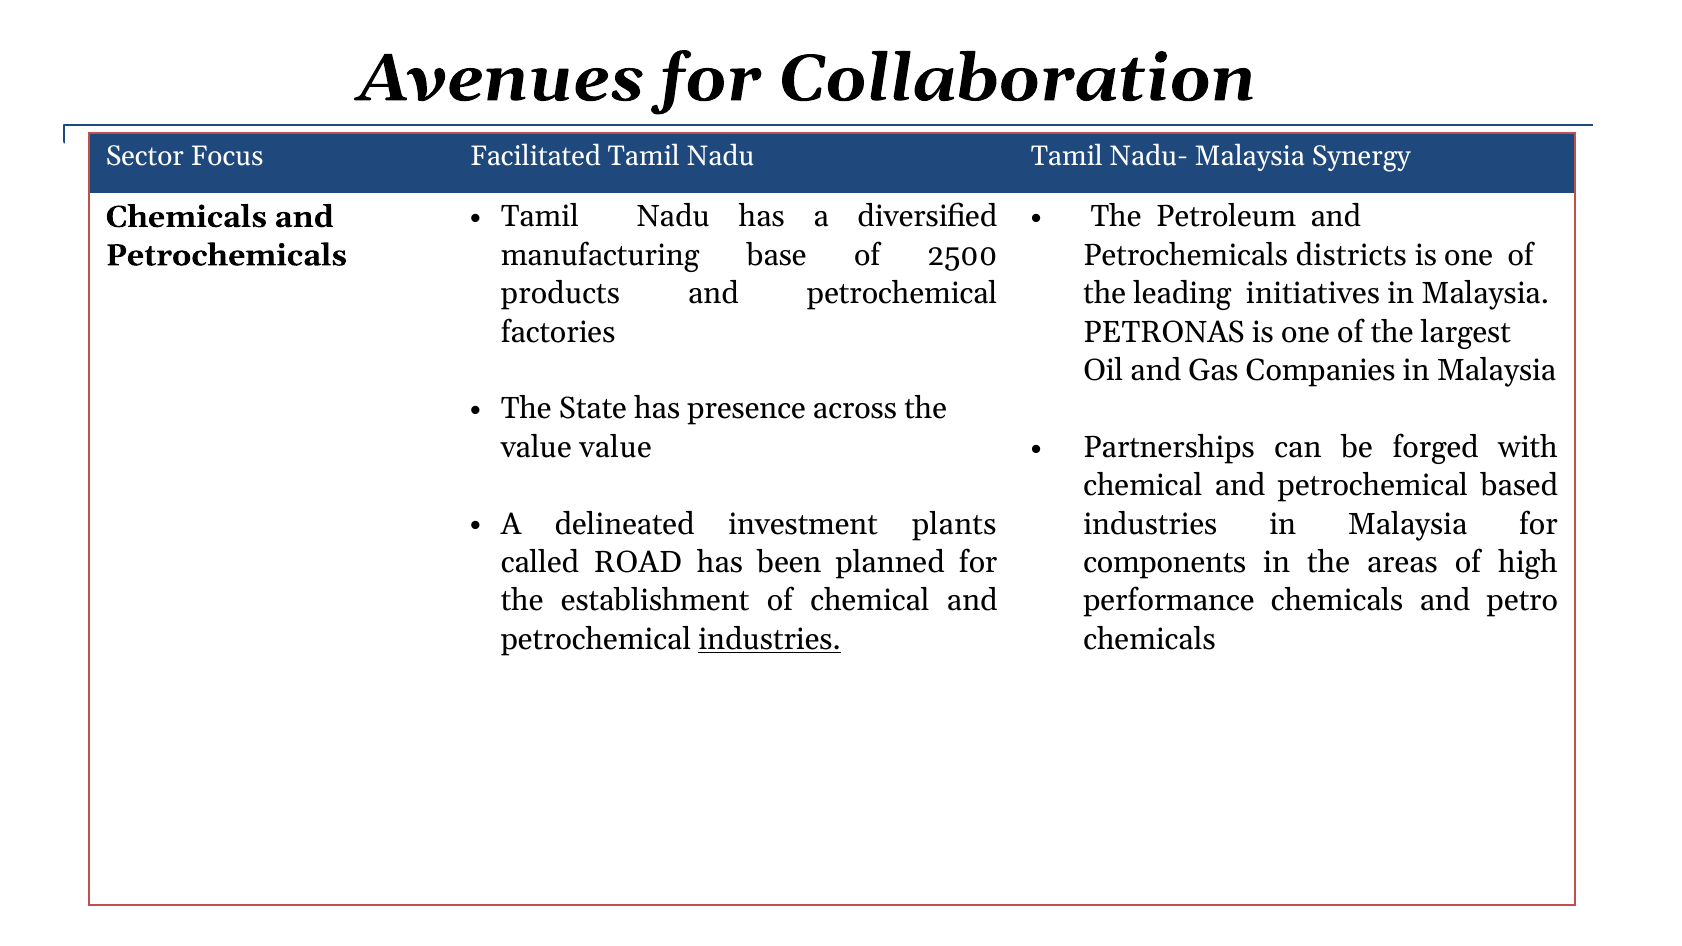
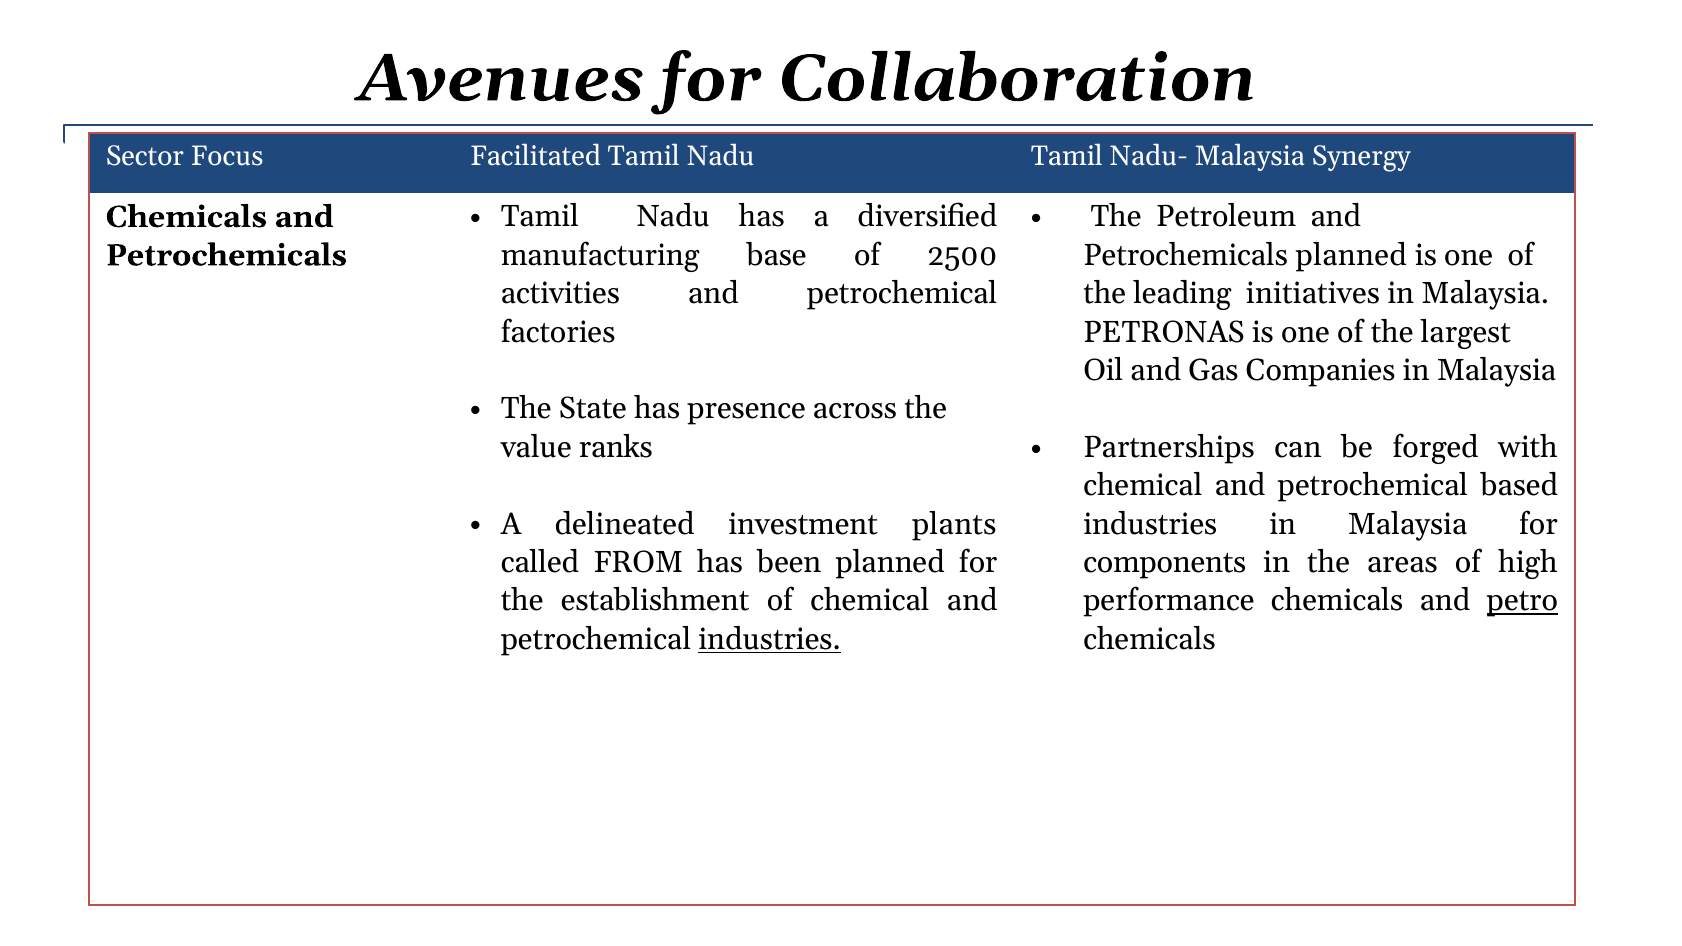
Petrochemicals districts: districts -> planned
products: products -> activities
value value: value -> ranks
ROAD: ROAD -> FROM
petro underline: none -> present
